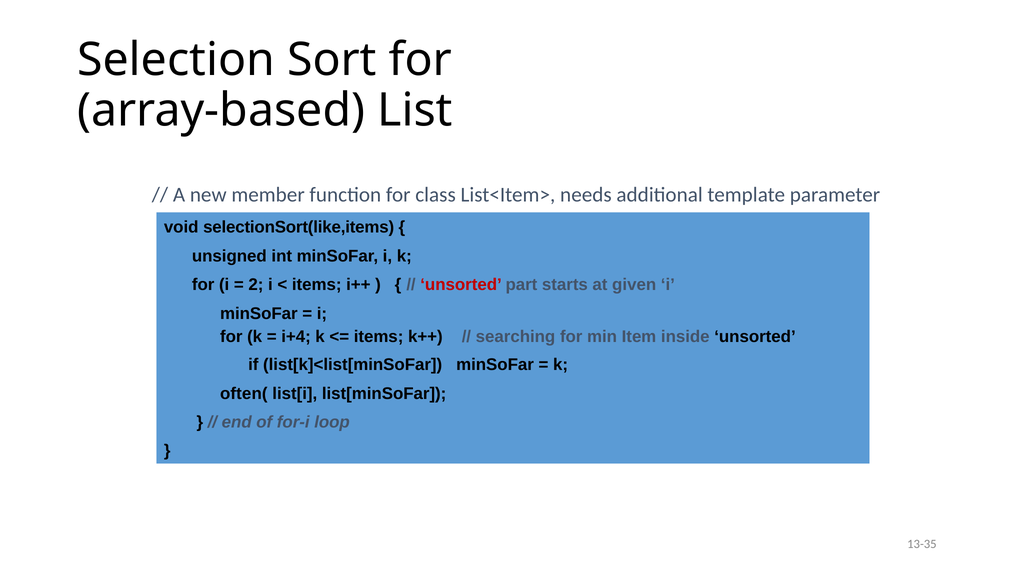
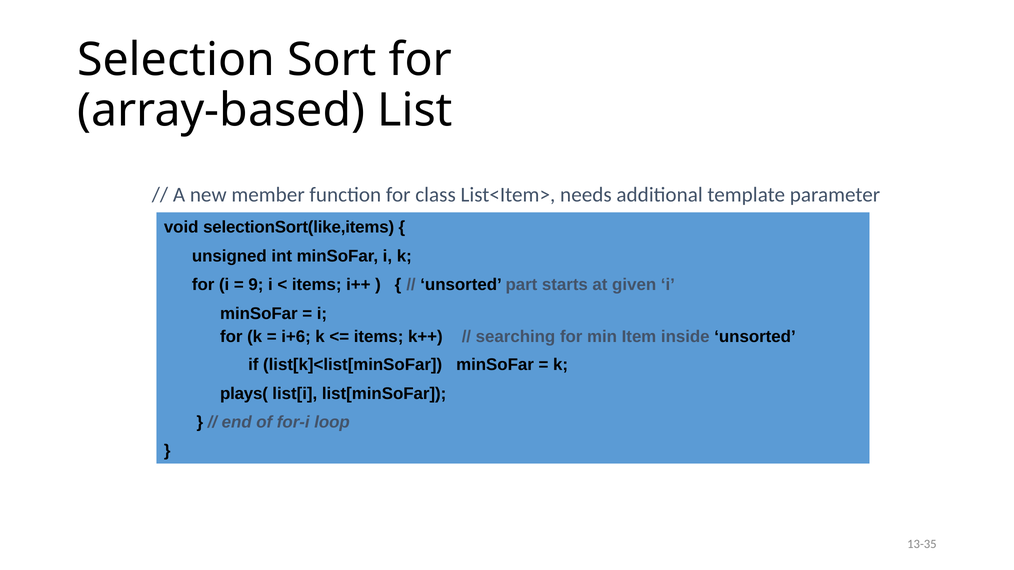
2: 2 -> 9
unsorted at (461, 285) colour: red -> black
i+4: i+4 -> i+6
often(: often( -> plays(
